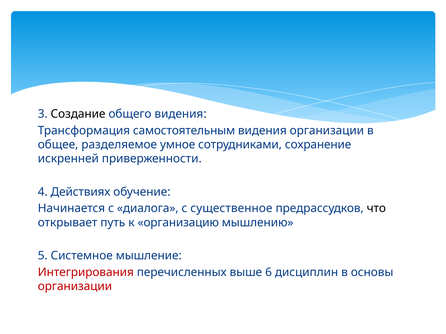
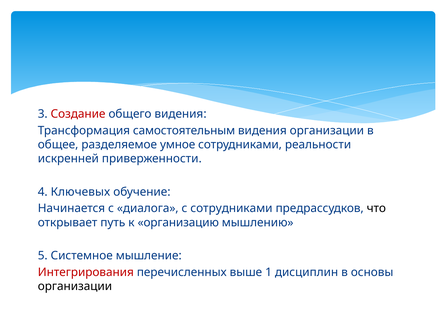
Создание colour: black -> red
сохранение: сохранение -> реальности
Действиях: Действиях -> Ключевых
с существенное: существенное -> сотрудниками
6: 6 -> 1
организации at (75, 287) colour: red -> black
